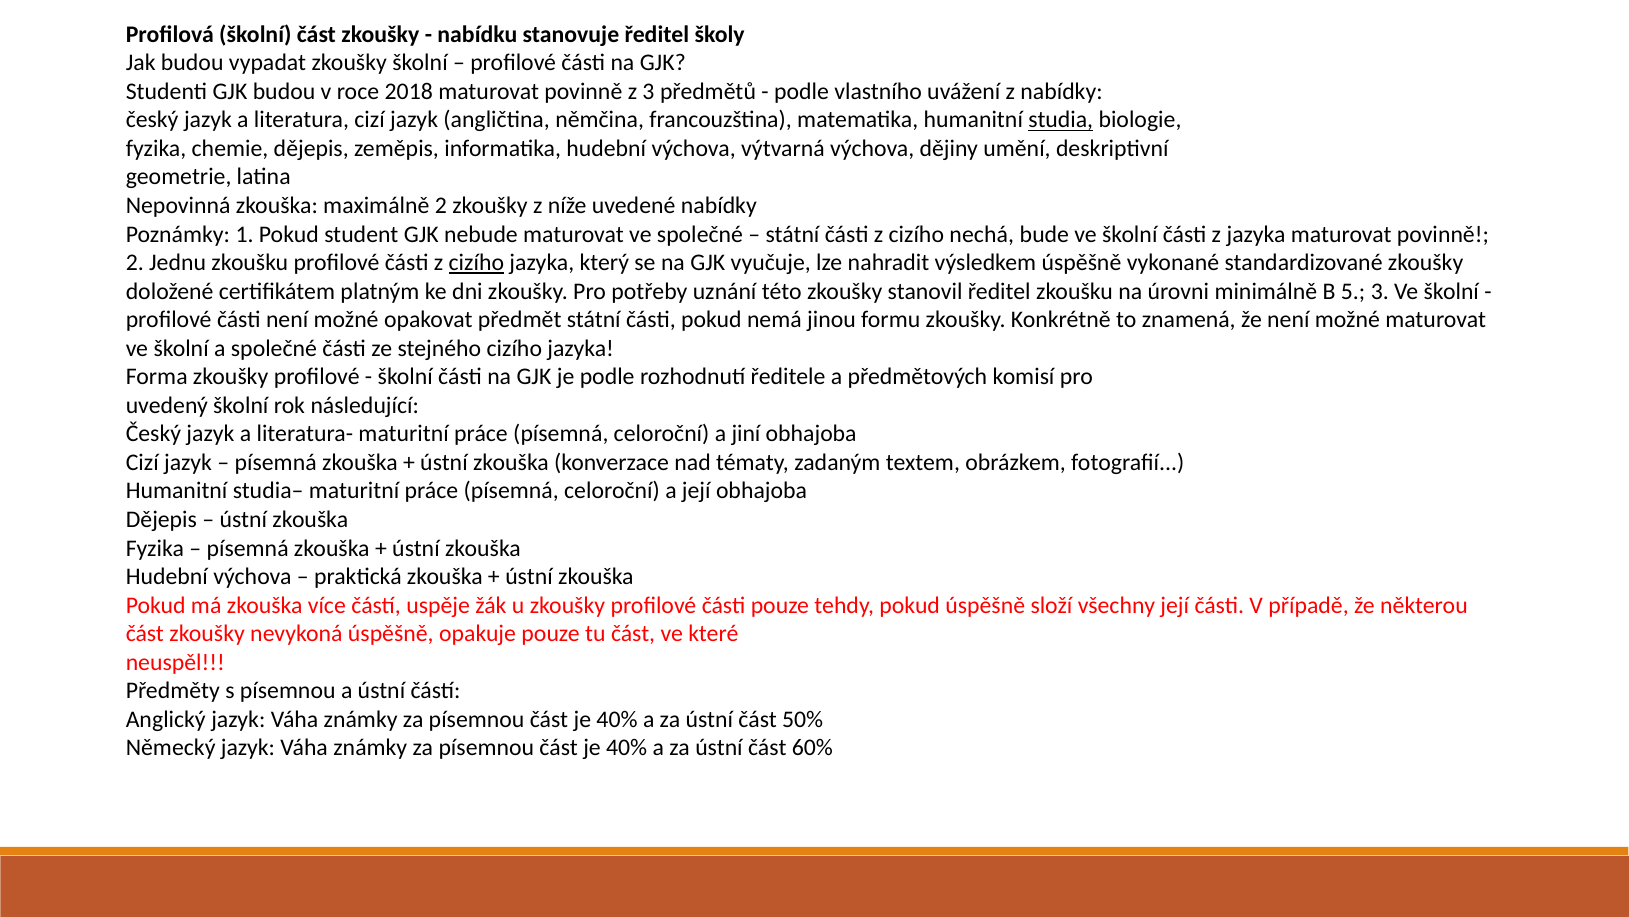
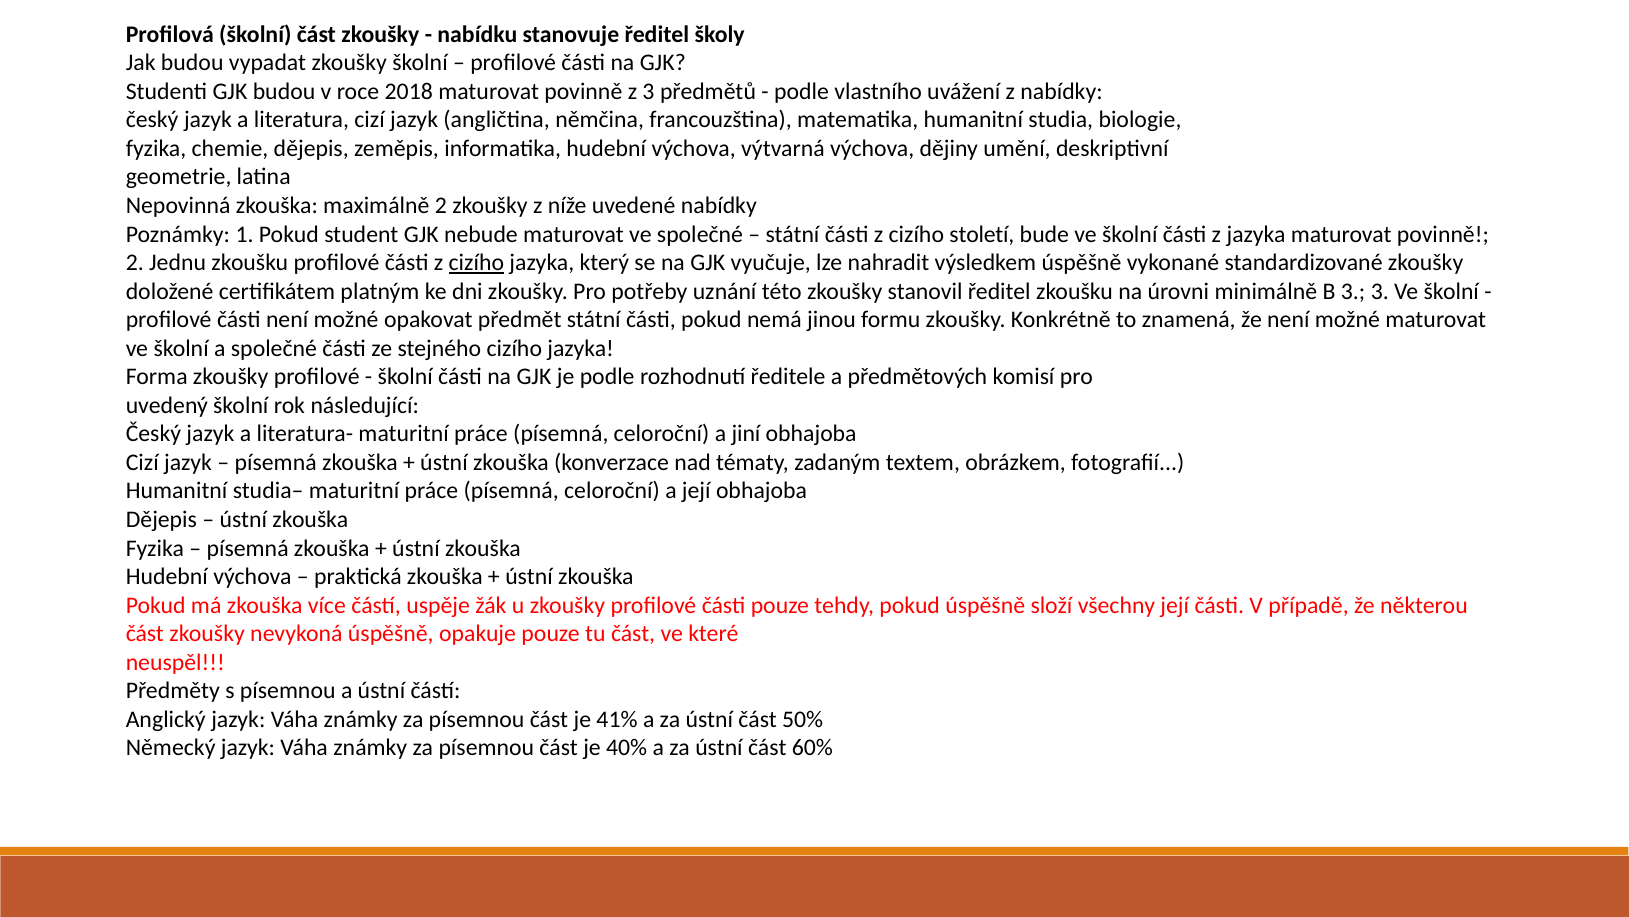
studia underline: present -> none
nechá: nechá -> století
B 5: 5 -> 3
40% at (617, 719): 40% -> 41%
